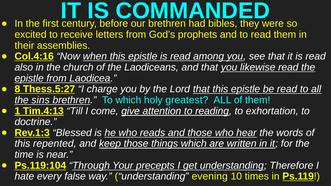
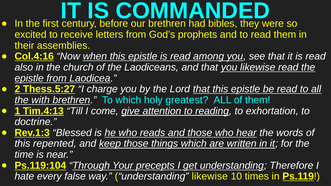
8: 8 -> 2
sins: sins -> with
understanding evening: evening -> likewise
